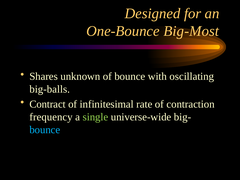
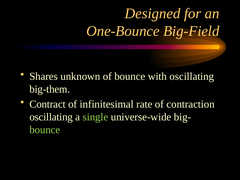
Big-Most: Big-Most -> Big-Field
big-balls: big-balls -> big-them
frequency at (51, 117): frequency -> oscillating
bounce at (45, 130) colour: light blue -> light green
